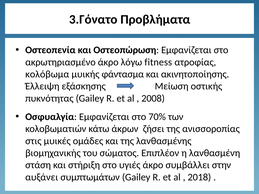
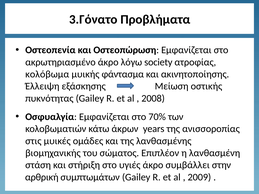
fitness: fitness -> society
ζήσει: ζήσει -> years
αυξάνει: αυξάνει -> αρθρική
2018: 2018 -> 2009
